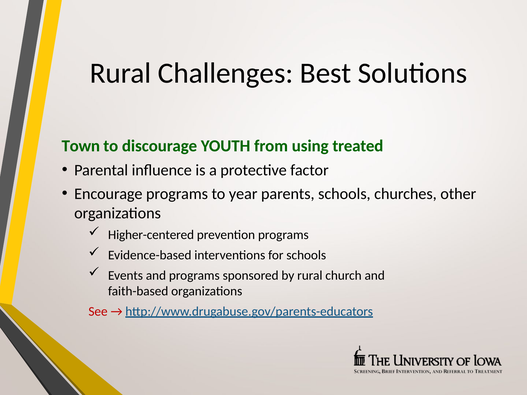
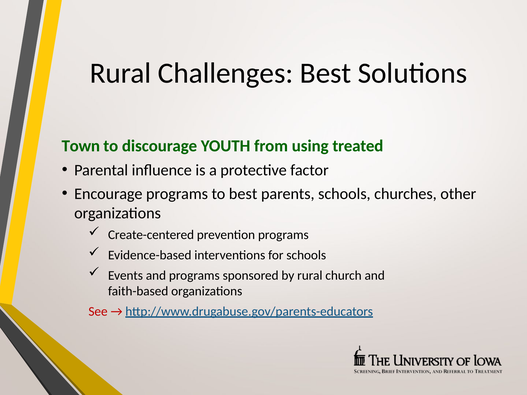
to year: year -> best
Higher-centered: Higher-centered -> Create-centered
